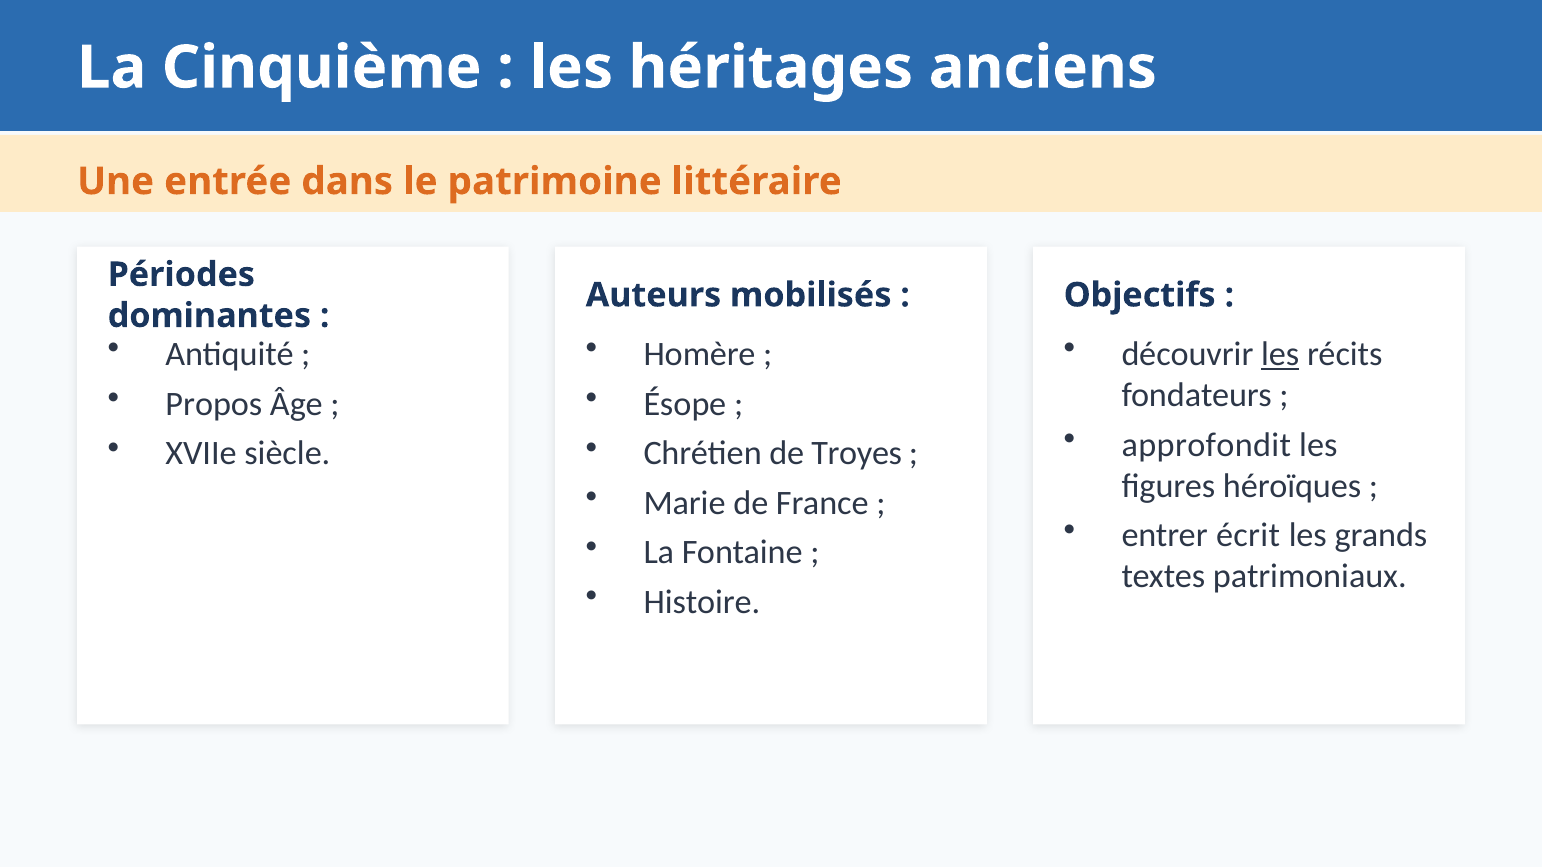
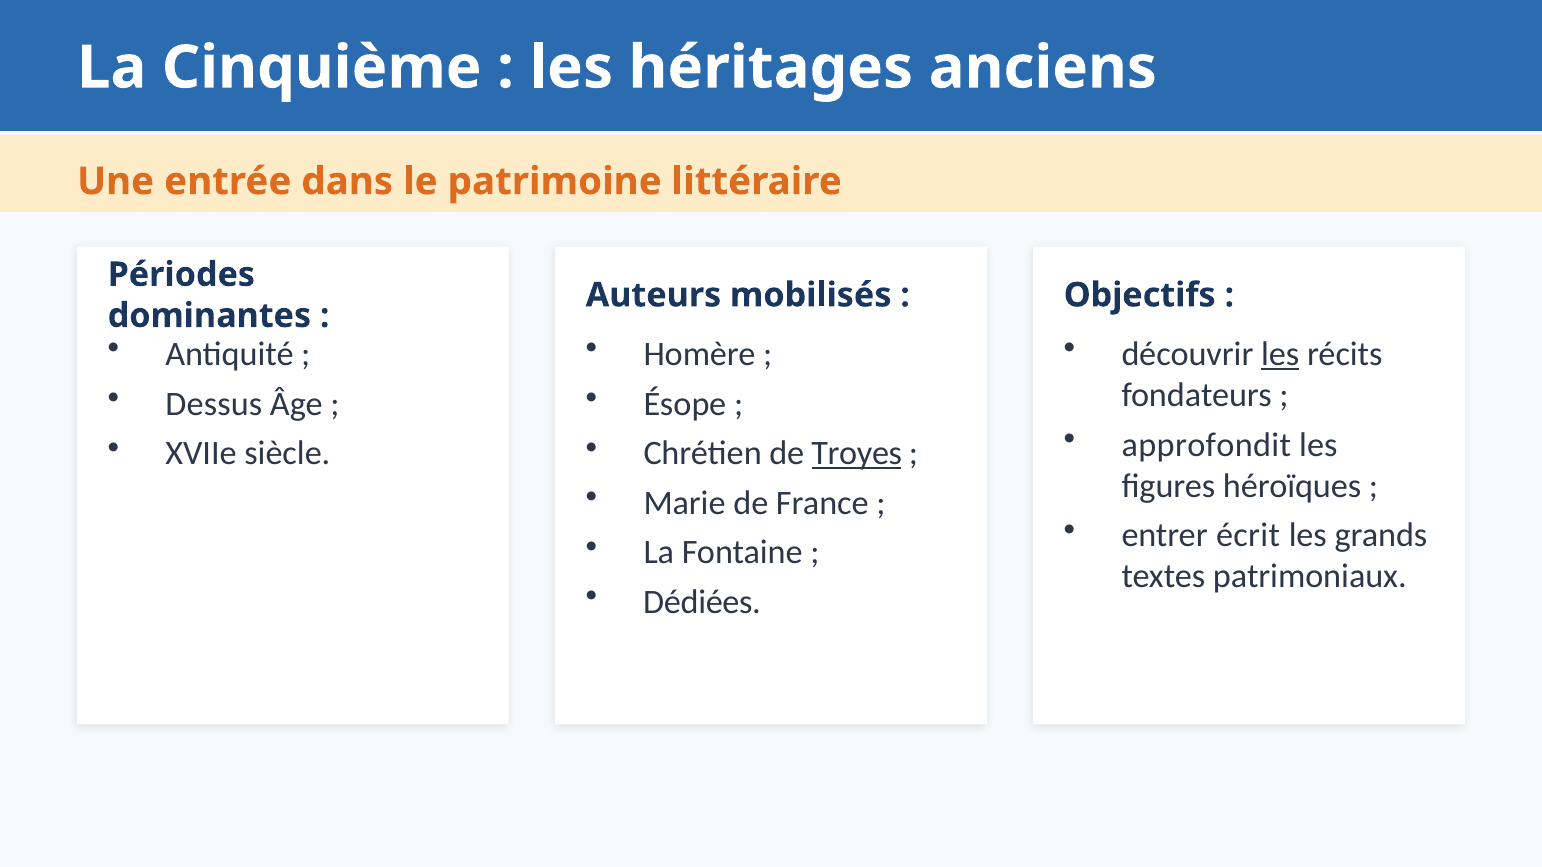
Propos: Propos -> Dessus
Troyes underline: none -> present
Histoire: Histoire -> Dédiées
